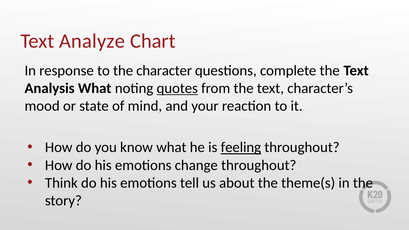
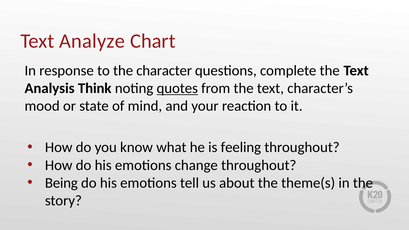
Analysis What: What -> Think
feeling underline: present -> none
Think: Think -> Being
